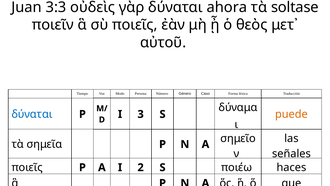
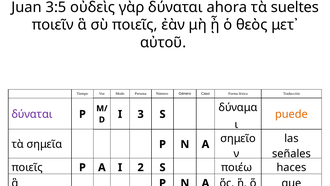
3:3: 3:3 -> 3:5
soltase: soltase -> sueltes
δύναται at (32, 114) colour: blue -> purple
